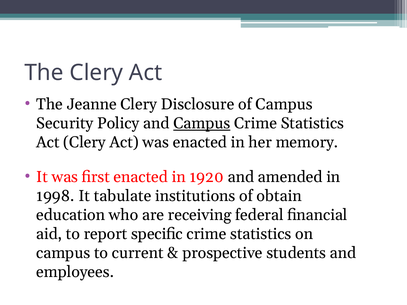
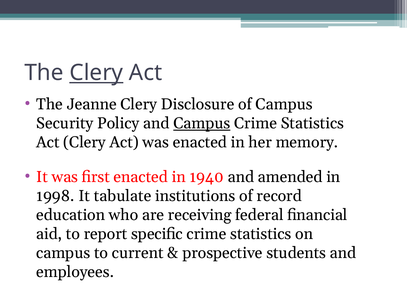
Clery at (96, 73) underline: none -> present
1920: 1920 -> 1940
obtain: obtain -> record
